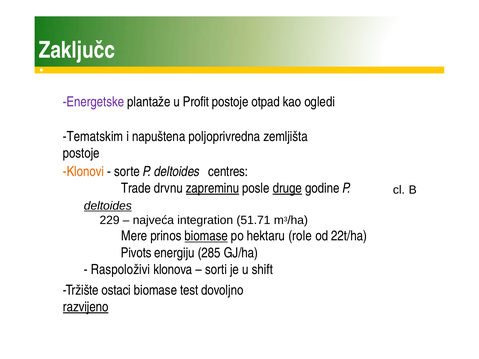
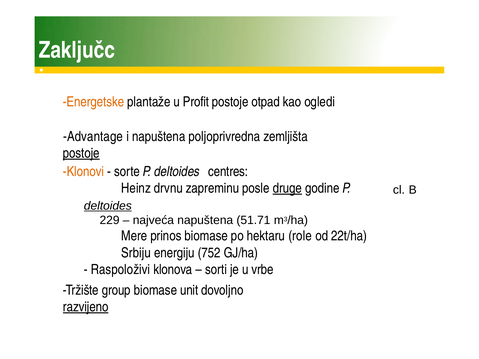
Energetske colour: purple -> orange
Tematskim: Tematskim -> Advantage
postoje at (81, 153) underline: none -> present
Trade: Trade -> Heinz
zapreminu underline: present -> none
najveća integration: integration -> napuštena
biomase at (206, 236) underline: present -> none
Pivots: Pivots -> Srbiju
285: 285 -> 752
shift: shift -> vrbe
ostaci: ostaci -> group
test: test -> unit
